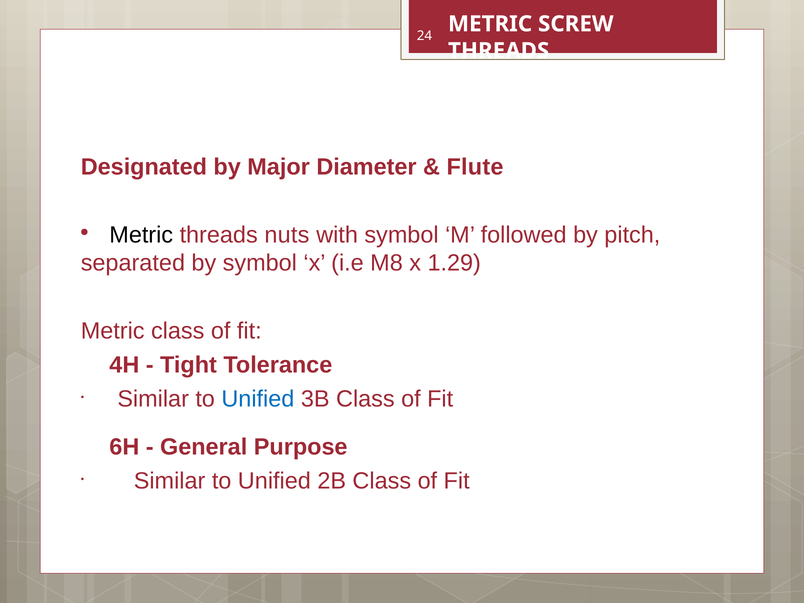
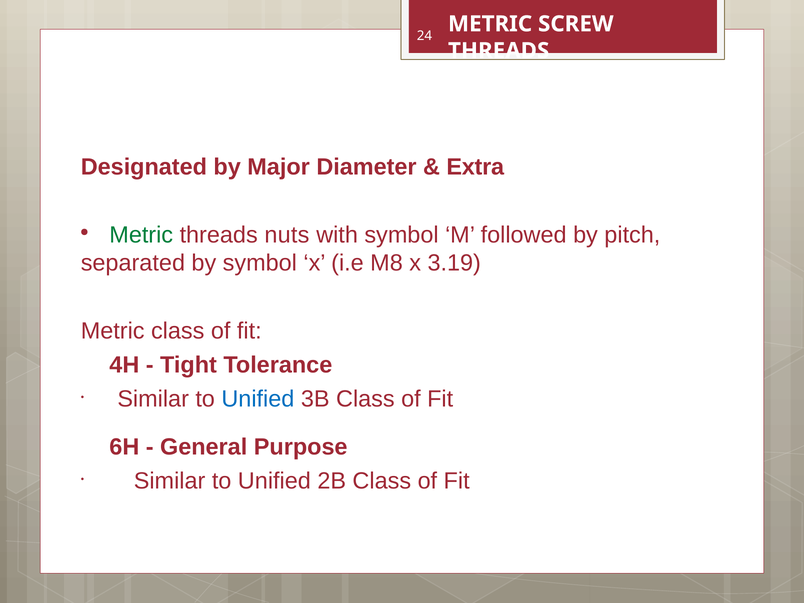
Flute: Flute -> Extra
Metric at (141, 235) colour: black -> green
1.29: 1.29 -> 3.19
